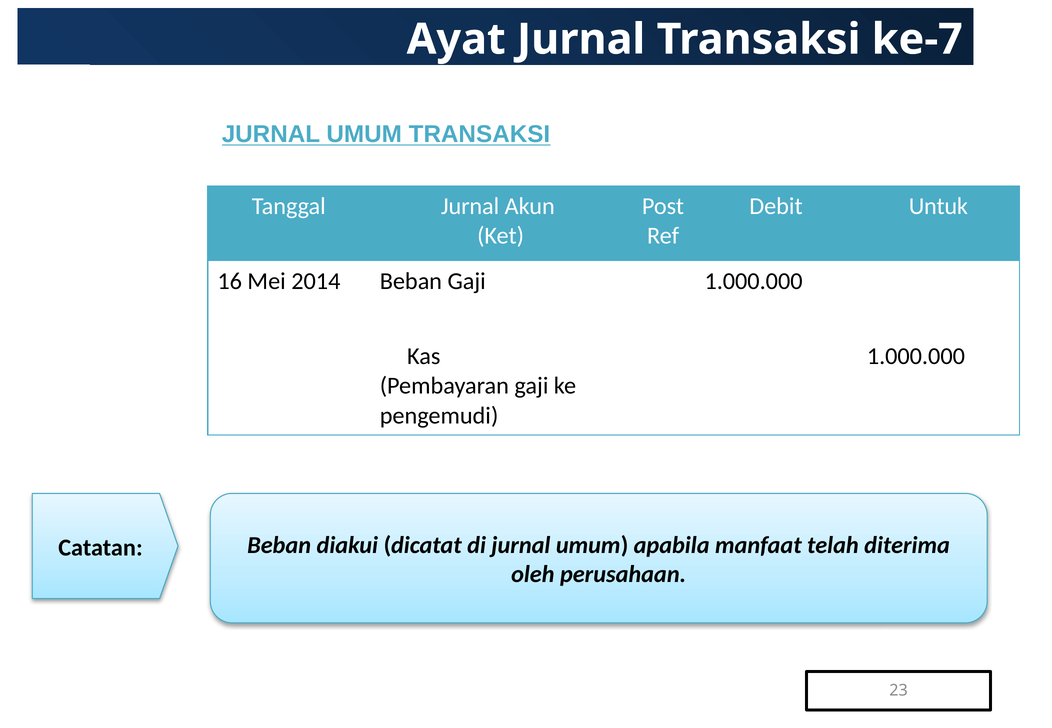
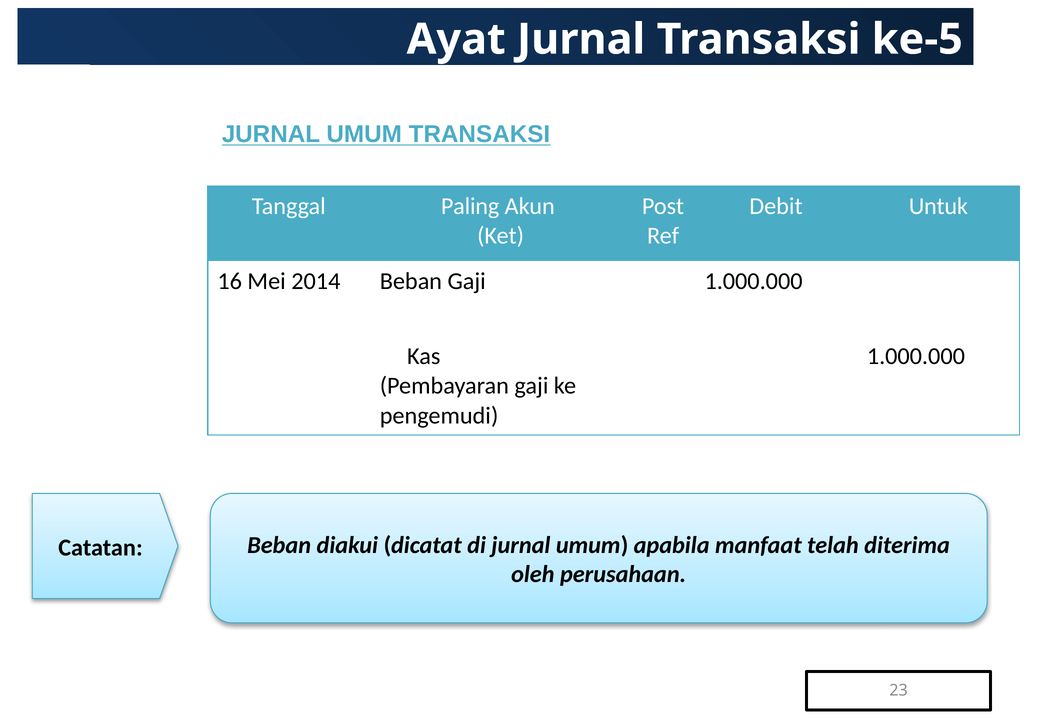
ke-7: ke-7 -> ke-5
Tanggal Jurnal: Jurnal -> Paling
